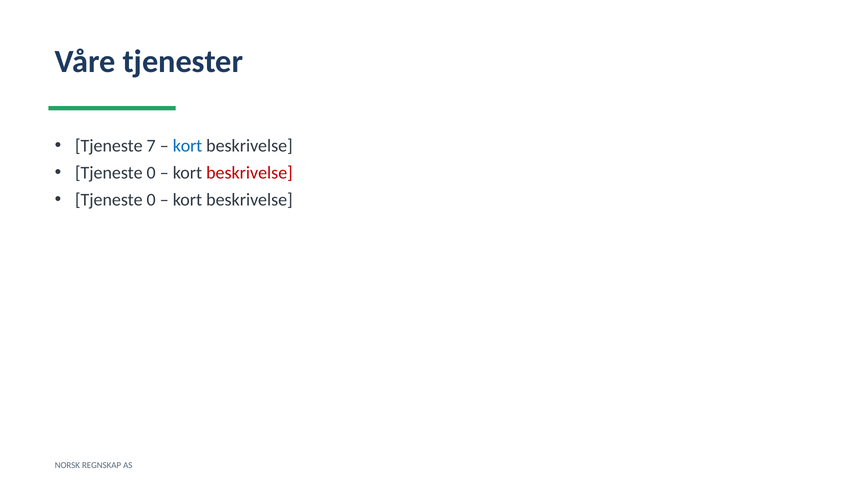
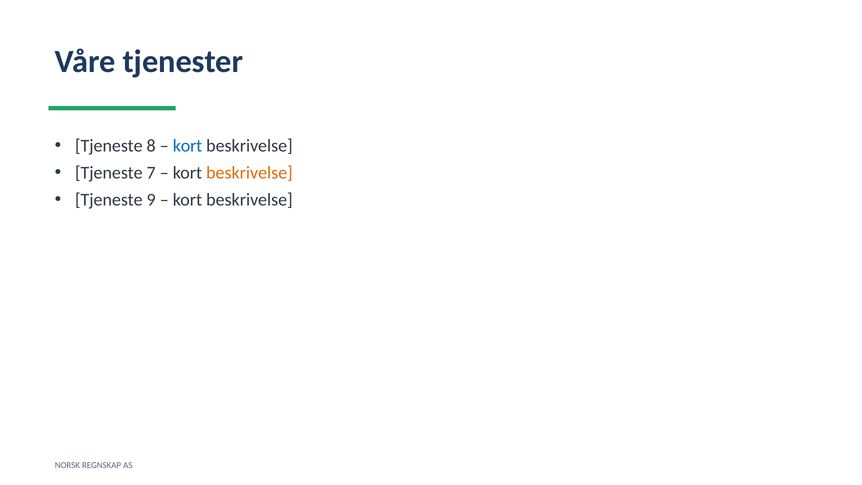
7: 7 -> 8
0 at (151, 173): 0 -> 7
beskrivelse at (249, 173) colour: red -> orange
0 at (151, 200): 0 -> 9
